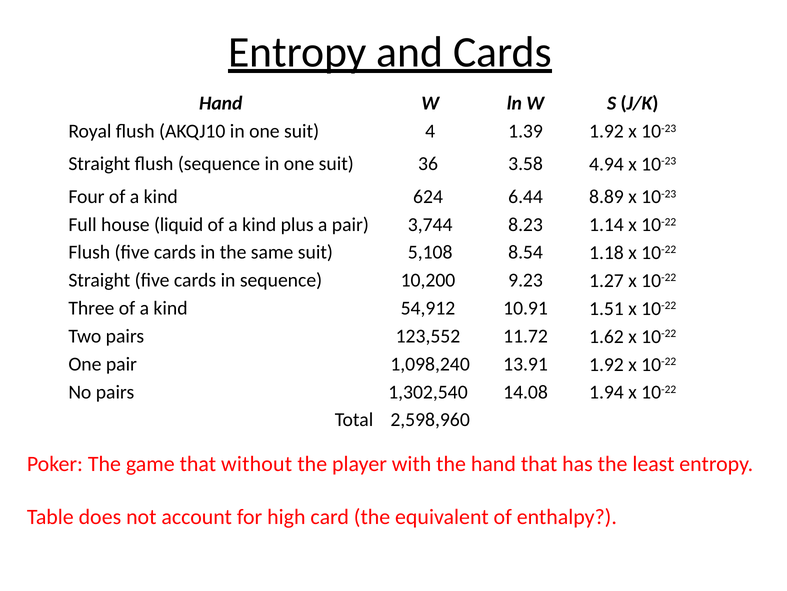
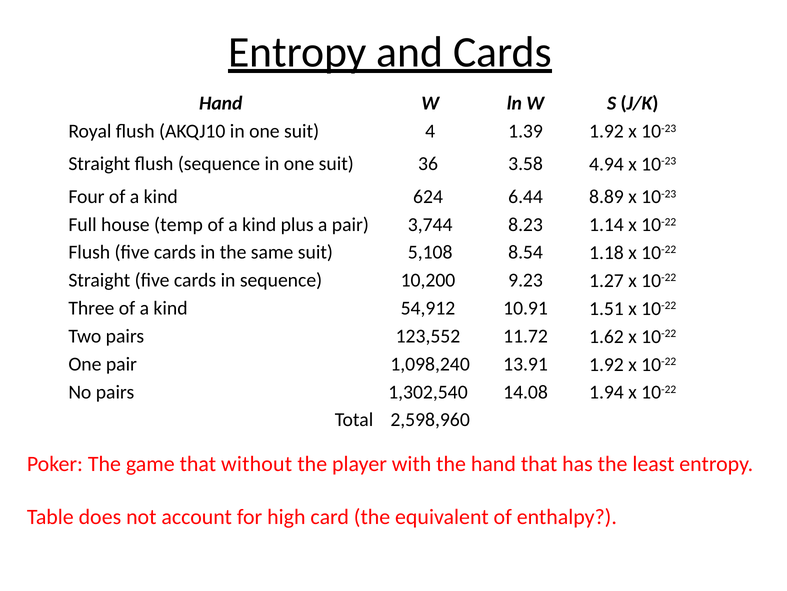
liquid: liquid -> temp
